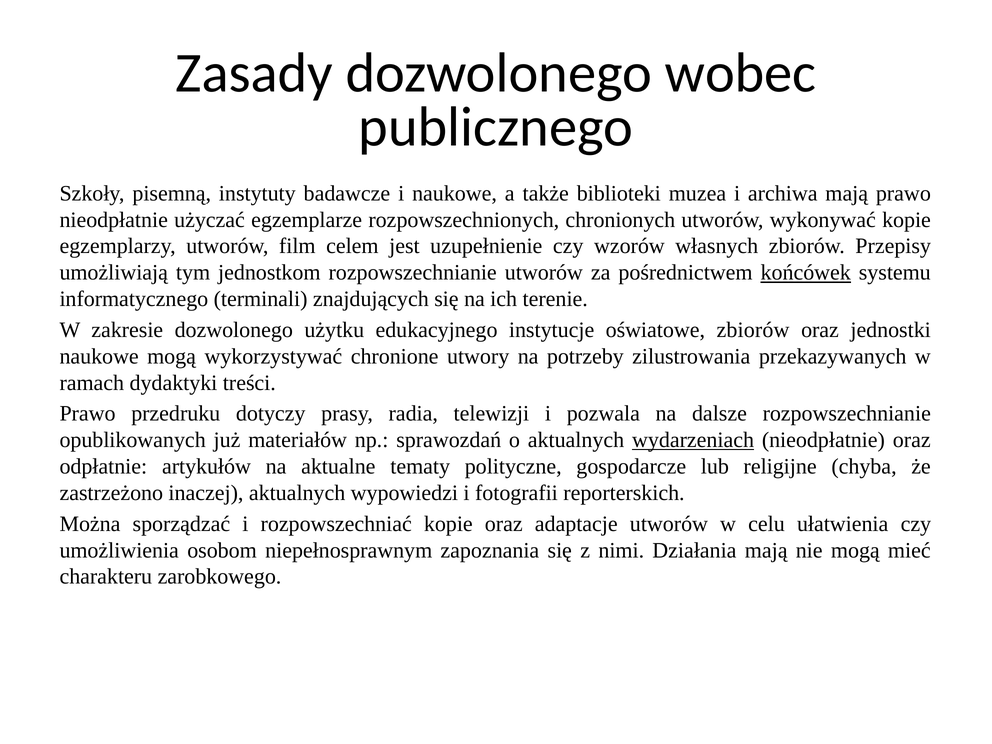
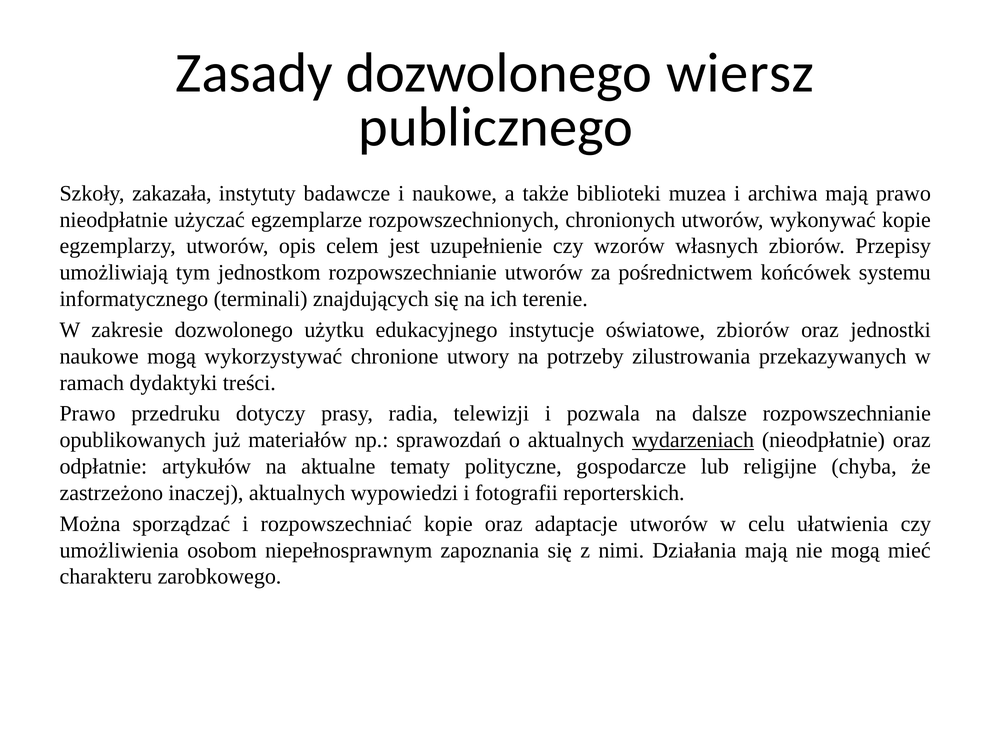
wobec: wobec -> wiersz
pisemną: pisemną -> zakazała
film: film -> opis
końcówek underline: present -> none
